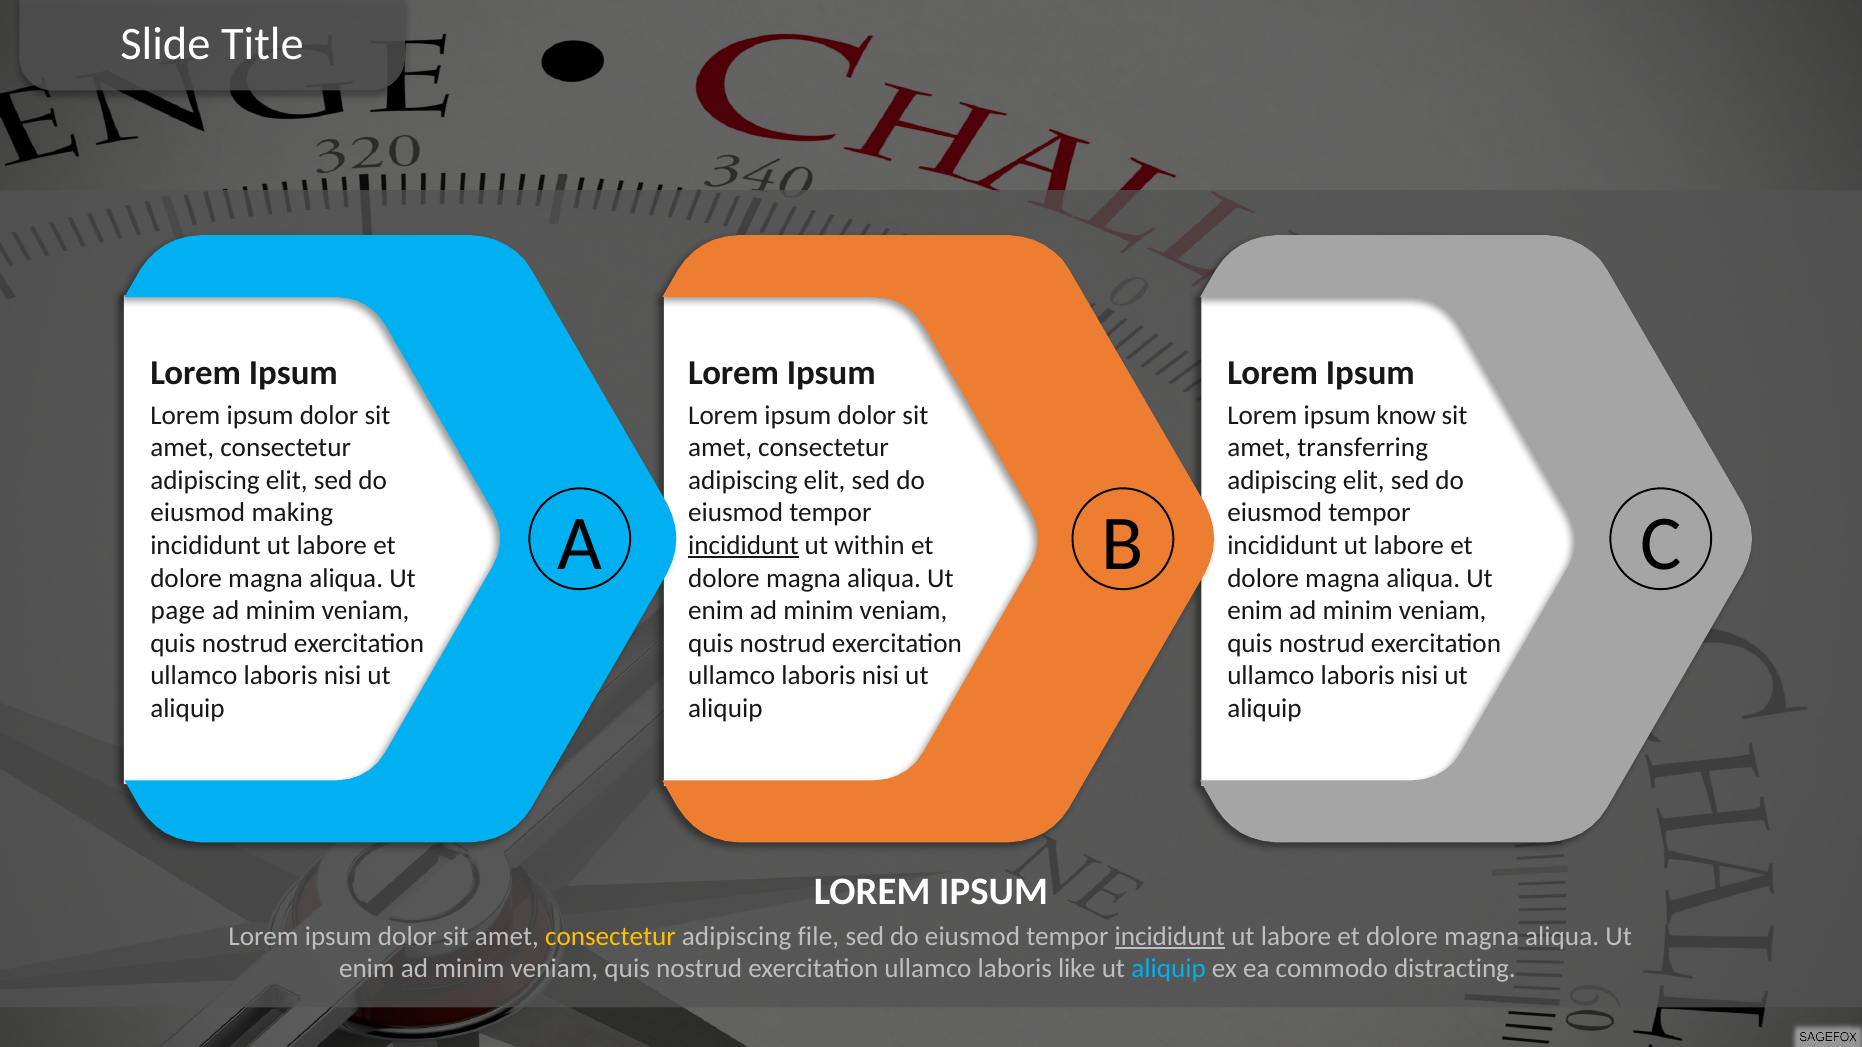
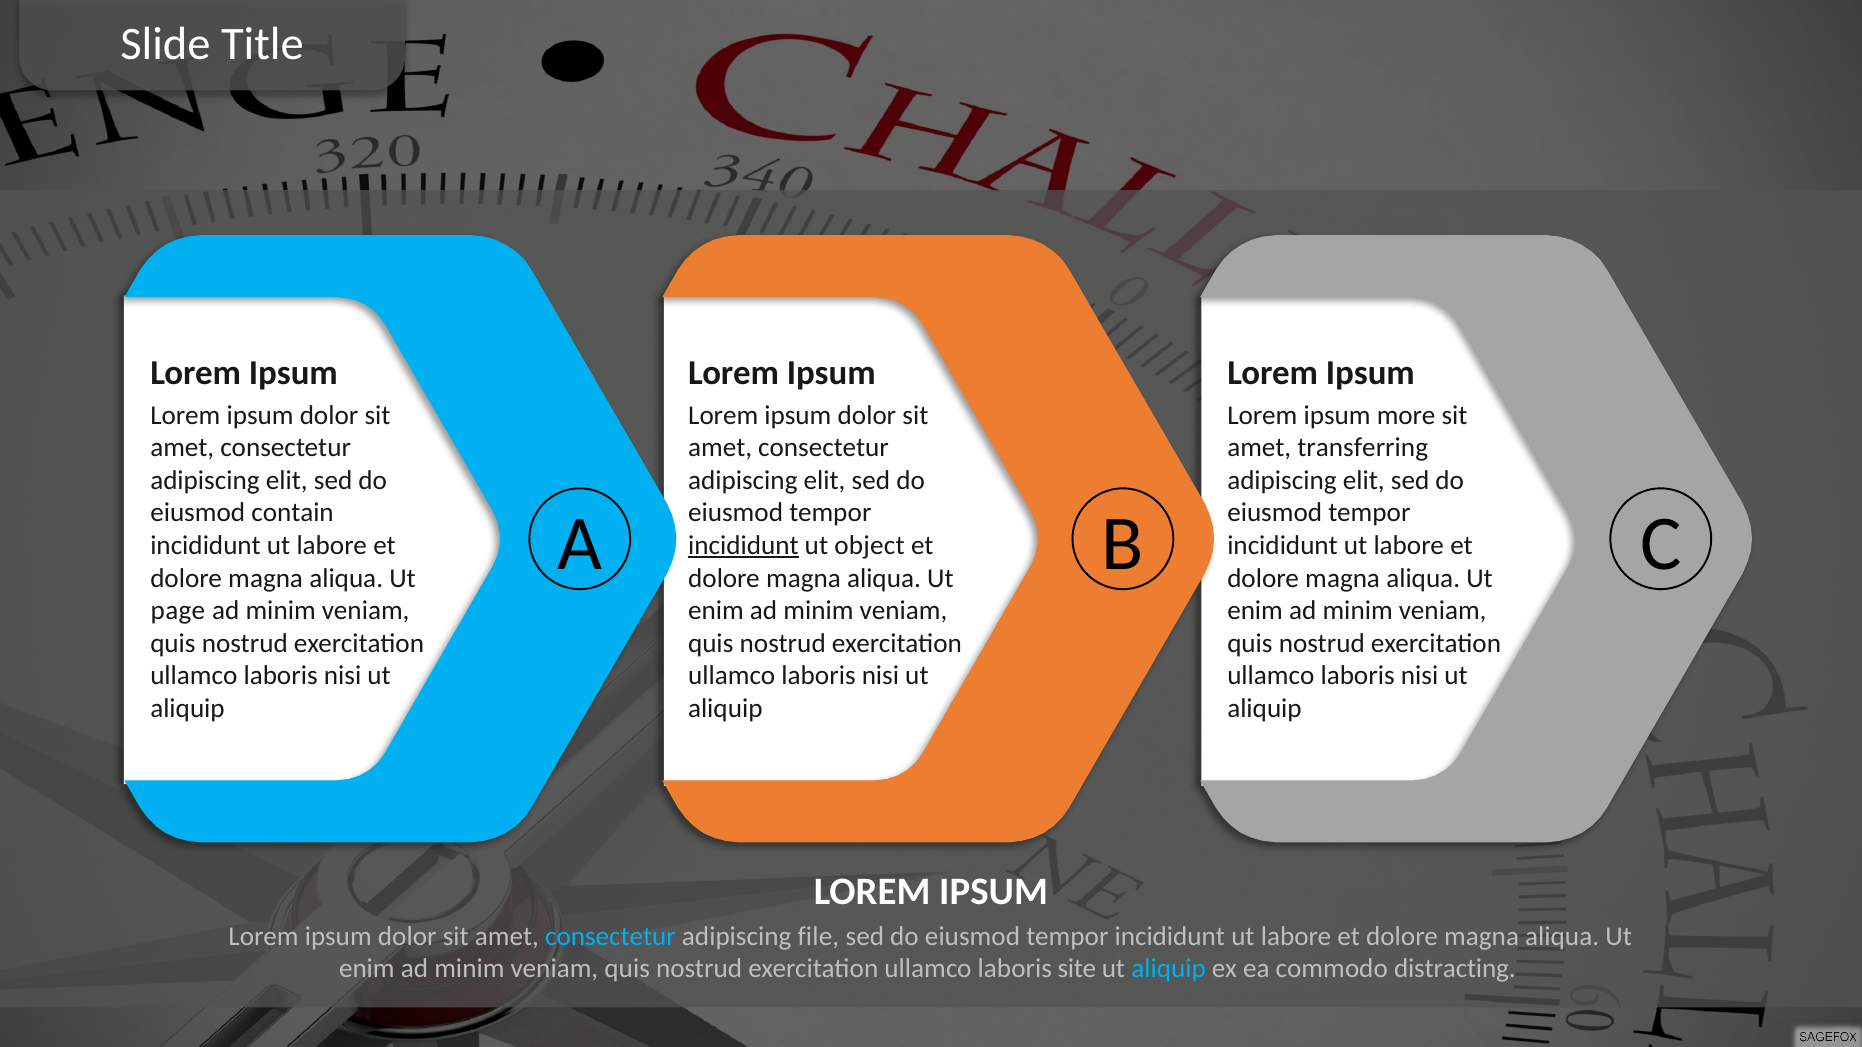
know: know -> more
making: making -> contain
within: within -> object
consectetur at (610, 937) colour: yellow -> light blue
incididunt at (1170, 937) underline: present -> none
like: like -> site
